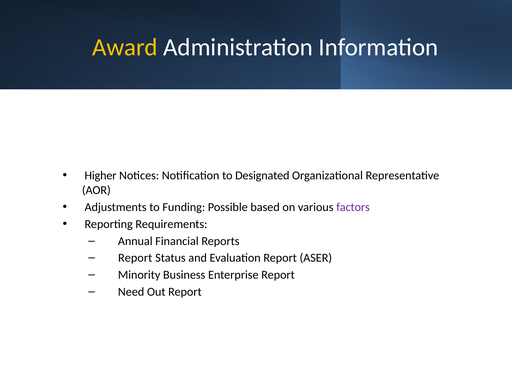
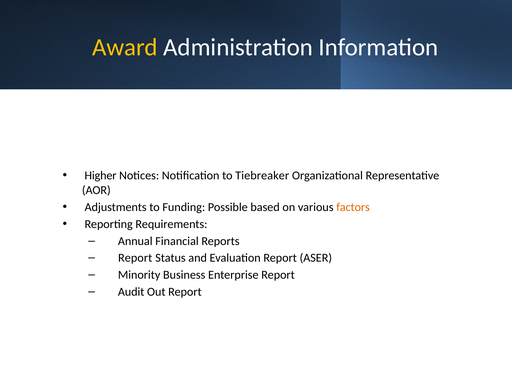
Designated: Designated -> Tiebreaker
factors colour: purple -> orange
Need: Need -> Audit
